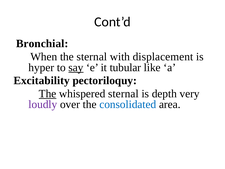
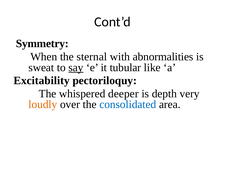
Bronchial: Bronchial -> Symmetry
displacement: displacement -> abnormalities
hyper: hyper -> sweat
The at (48, 93) underline: present -> none
whispered sternal: sternal -> deeper
loudly colour: purple -> orange
